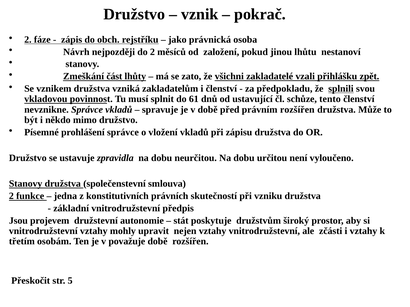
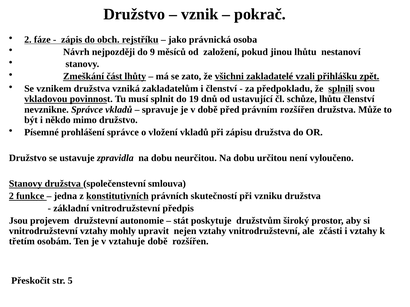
do 2: 2 -> 9
61: 61 -> 19
schůze tento: tento -> lhůtu
konstitutivních underline: none -> present
považuje: považuje -> vztahuje
